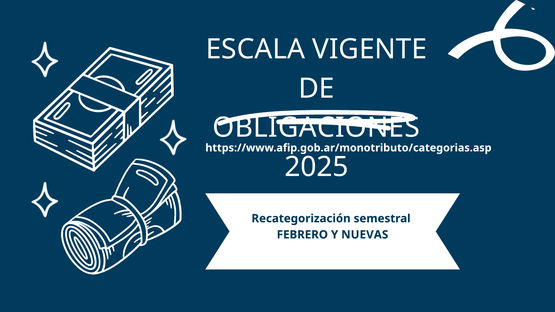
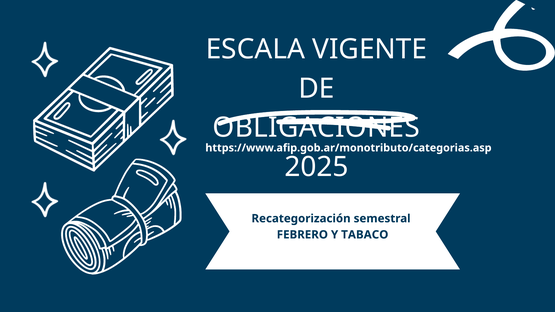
NUEVAS: NUEVAS -> TABACO
